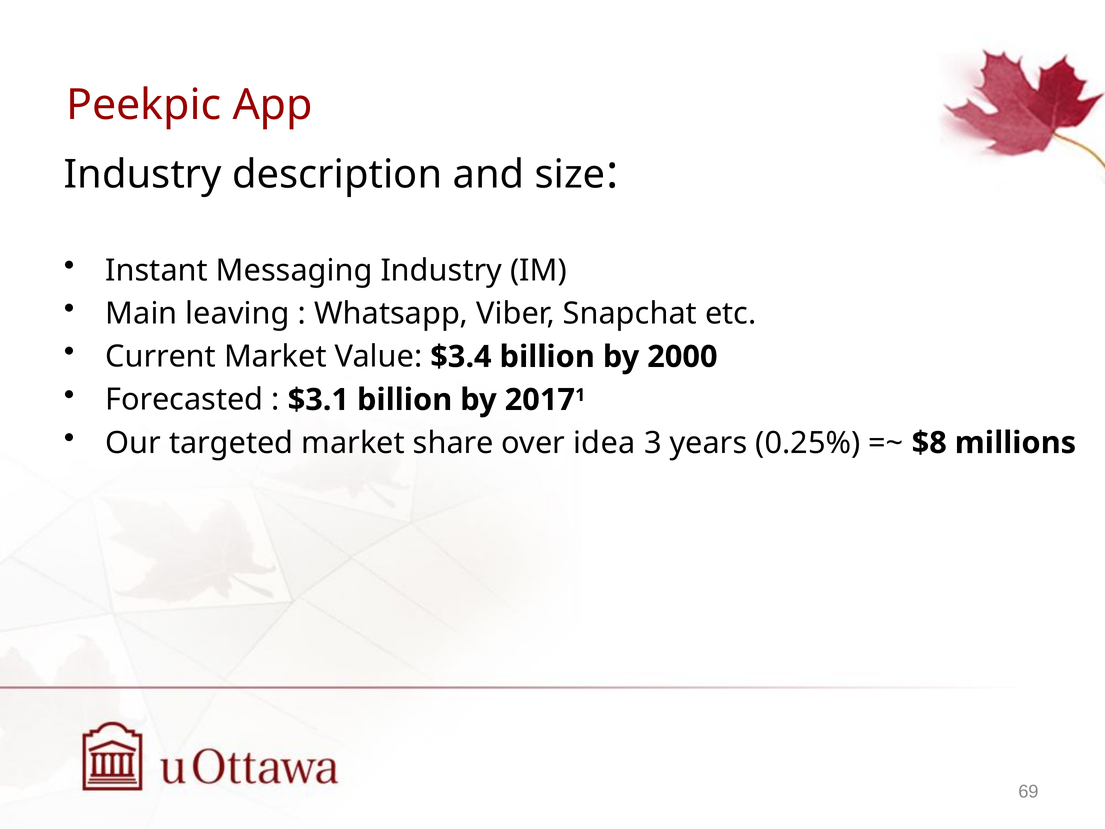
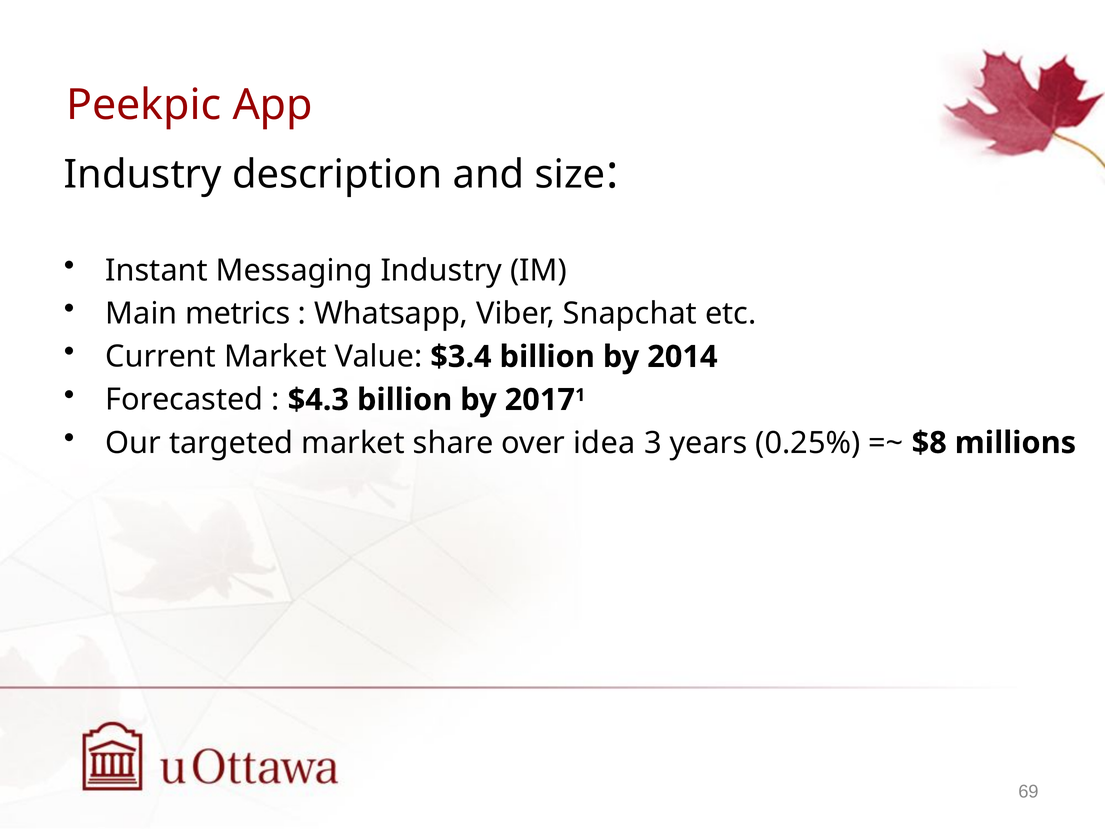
leaving: leaving -> metrics
2000: 2000 -> 2014
$3.1: $3.1 -> $4.3
